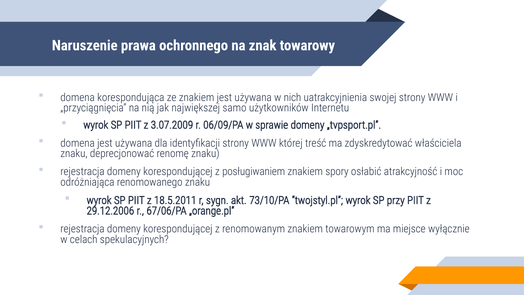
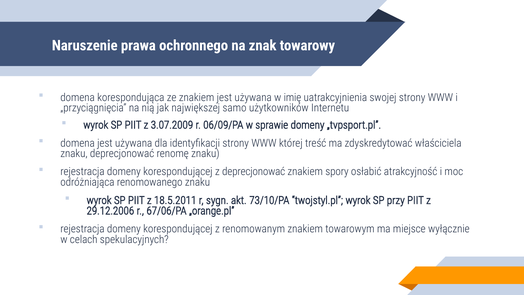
nich: nich -> imię
z posługiwaniem: posługiwaniem -> deprecjonować
